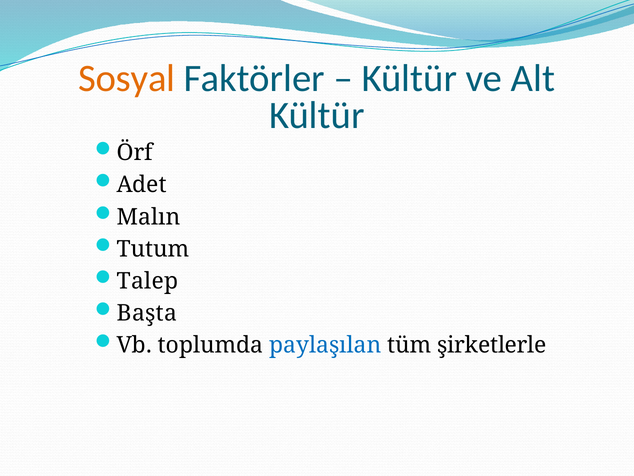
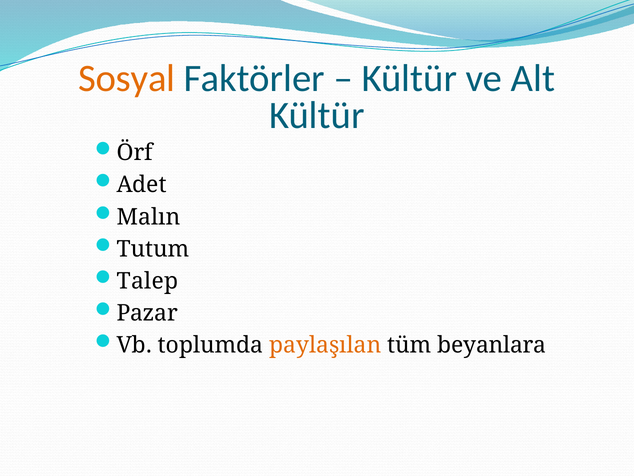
Başta: Başta -> Pazar
paylaşılan colour: blue -> orange
şirketlerle: şirketlerle -> beyanlara
